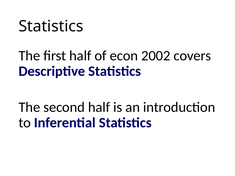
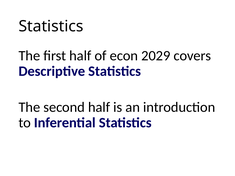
2002: 2002 -> 2029
